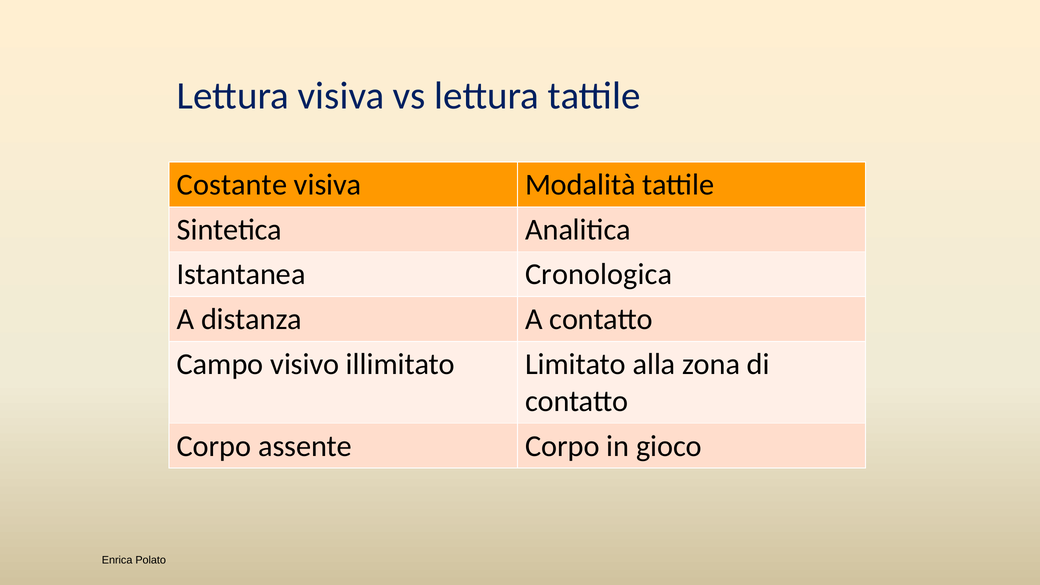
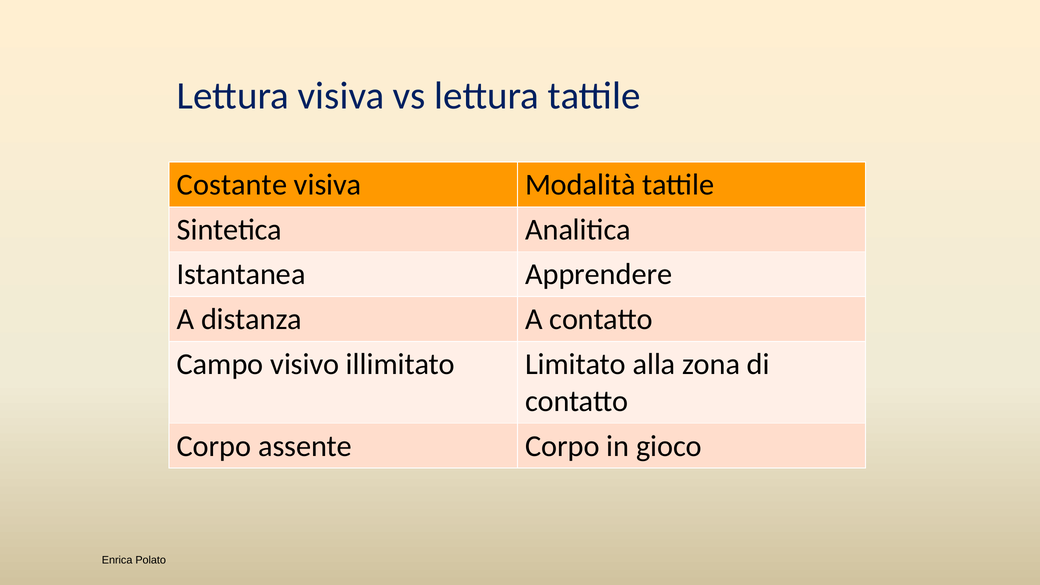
Cronologica: Cronologica -> Apprendere
